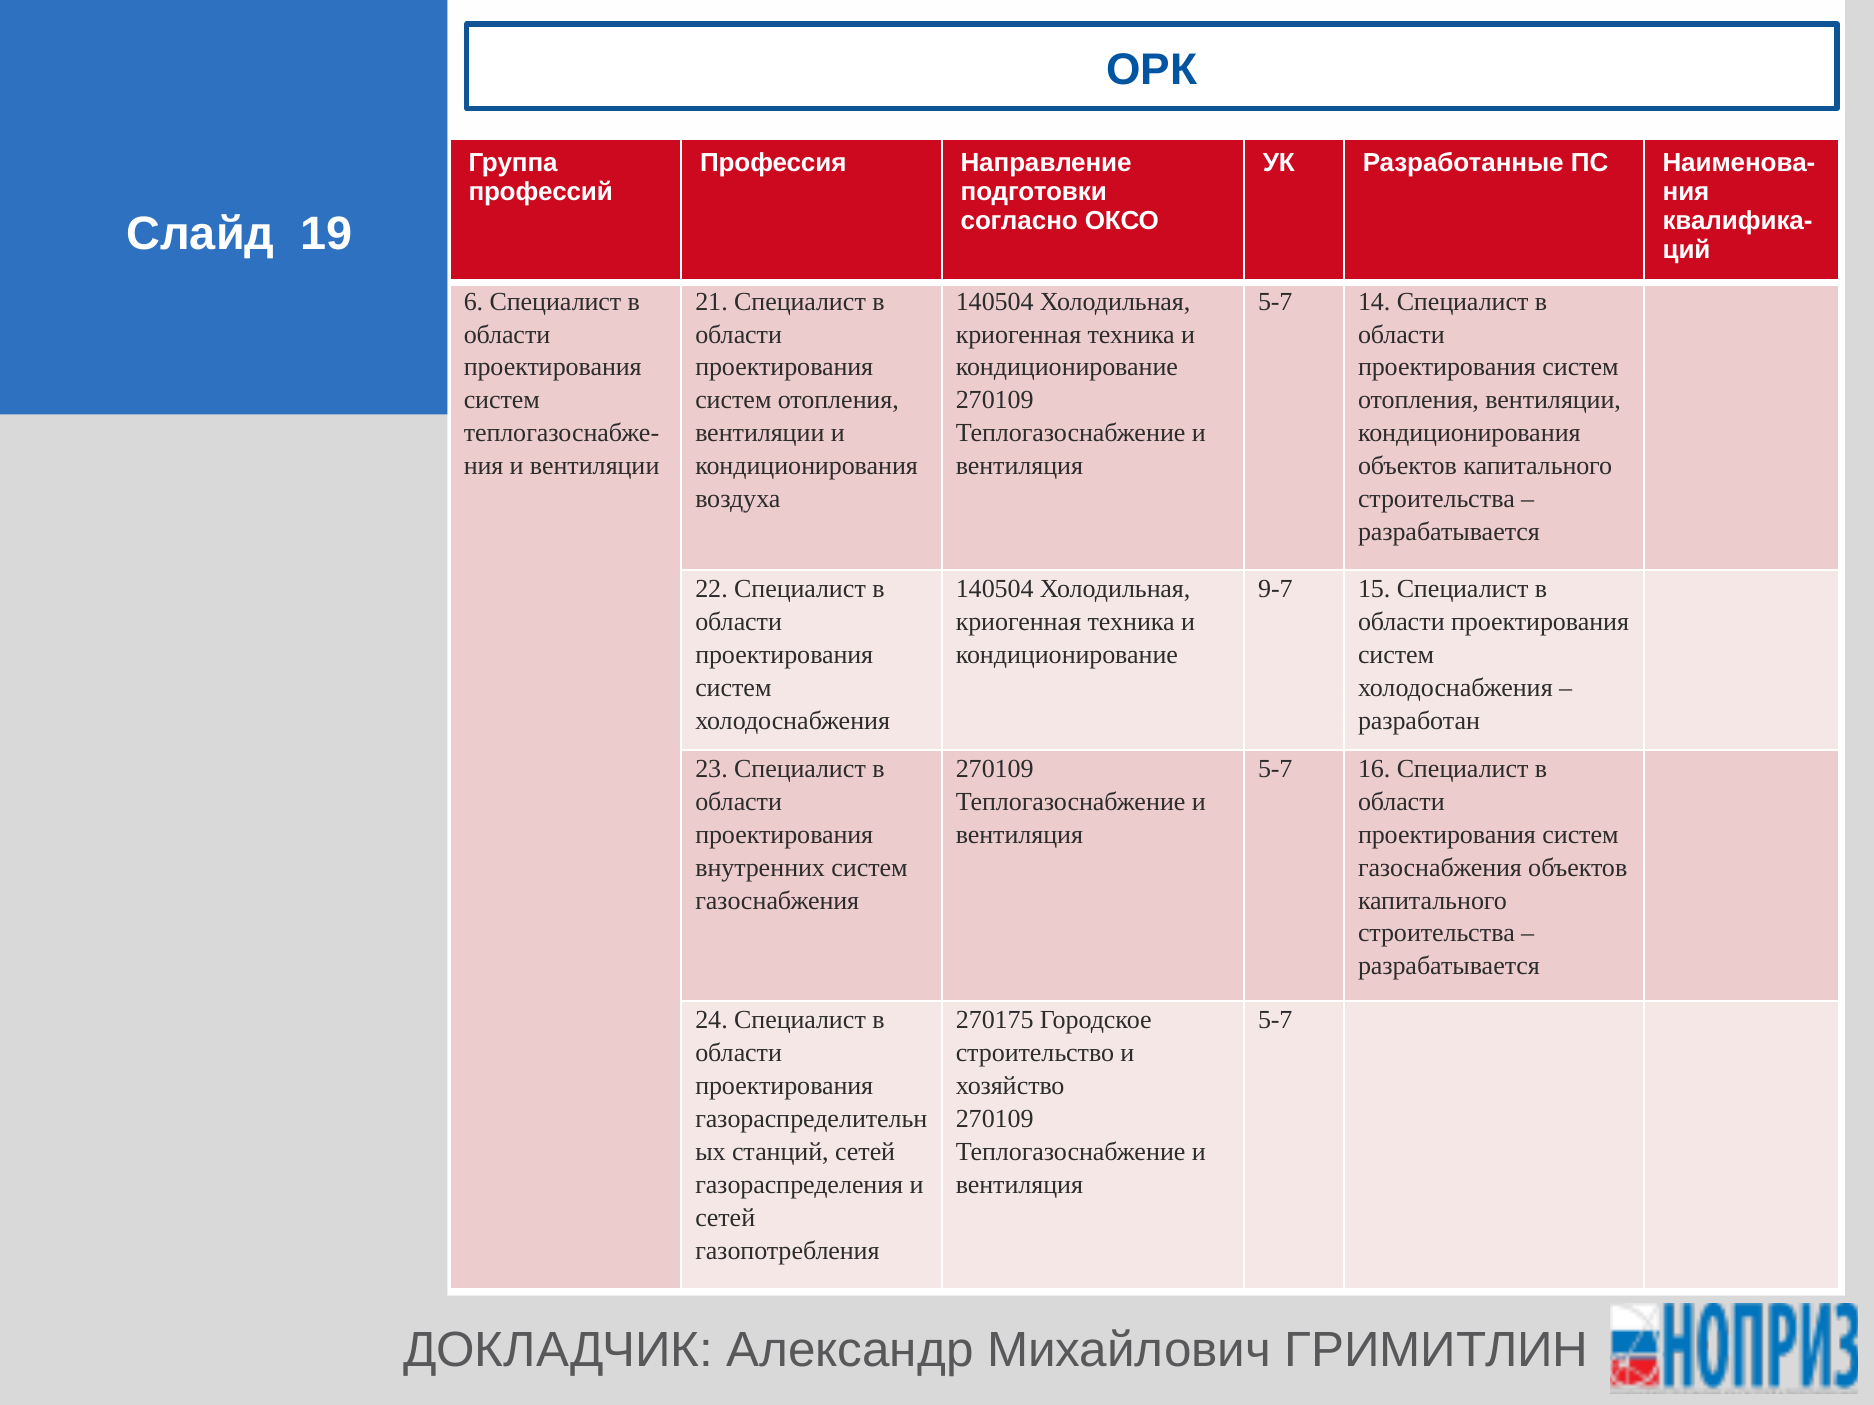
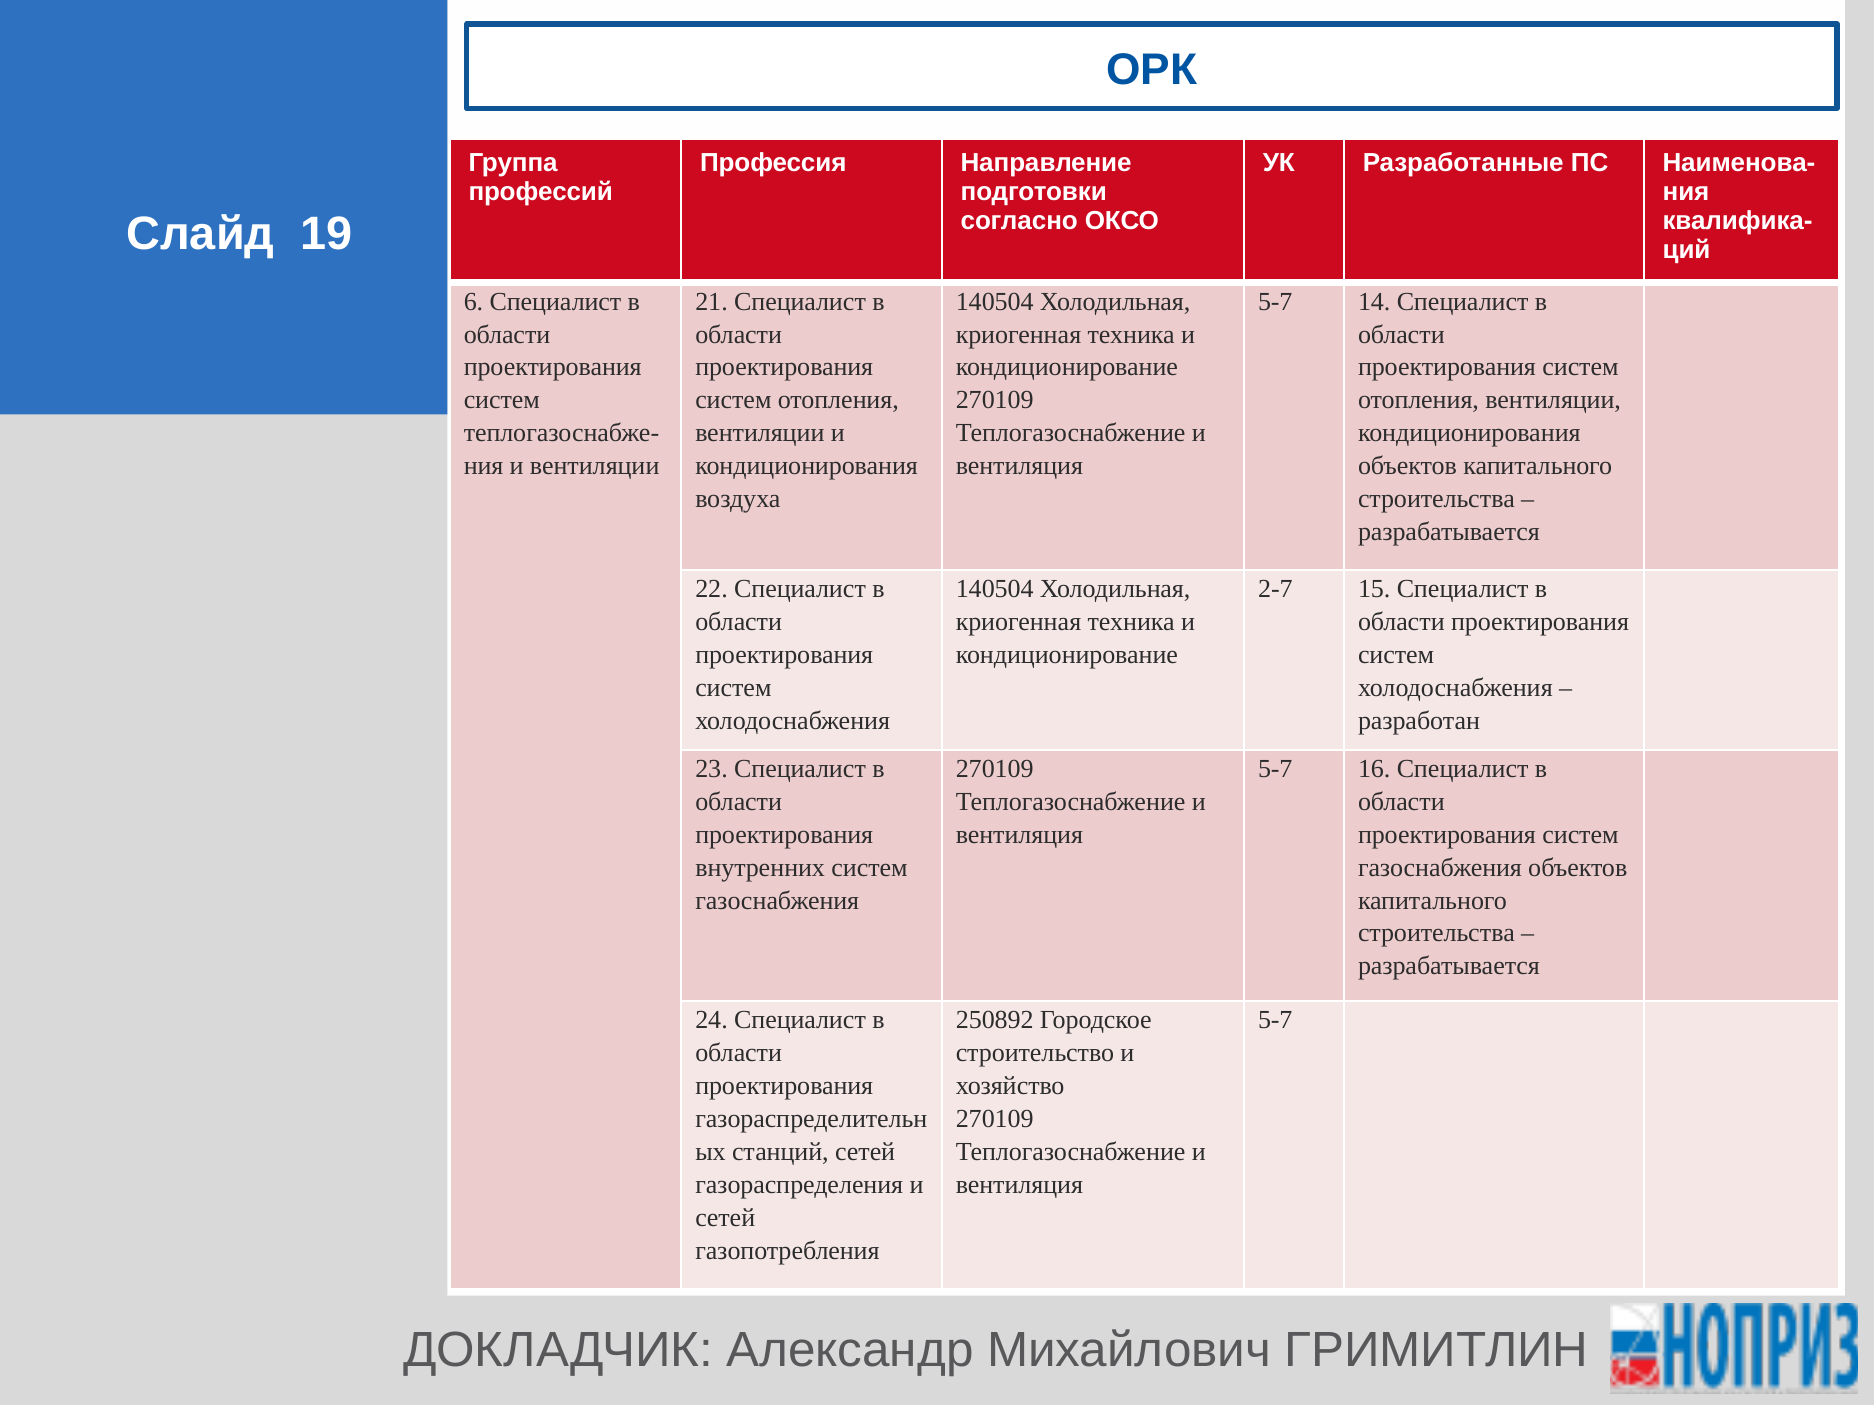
9-7: 9-7 -> 2-7
270175: 270175 -> 250892
